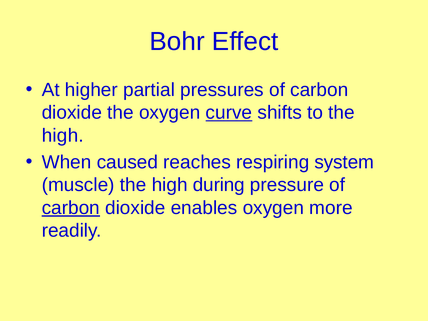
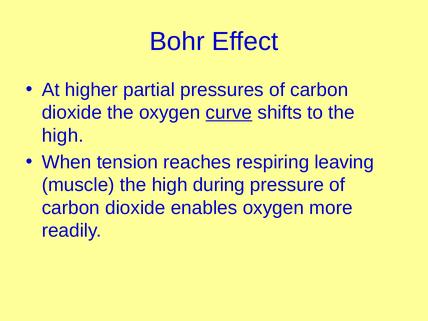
caused: caused -> tension
system: system -> leaving
carbon at (71, 208) underline: present -> none
